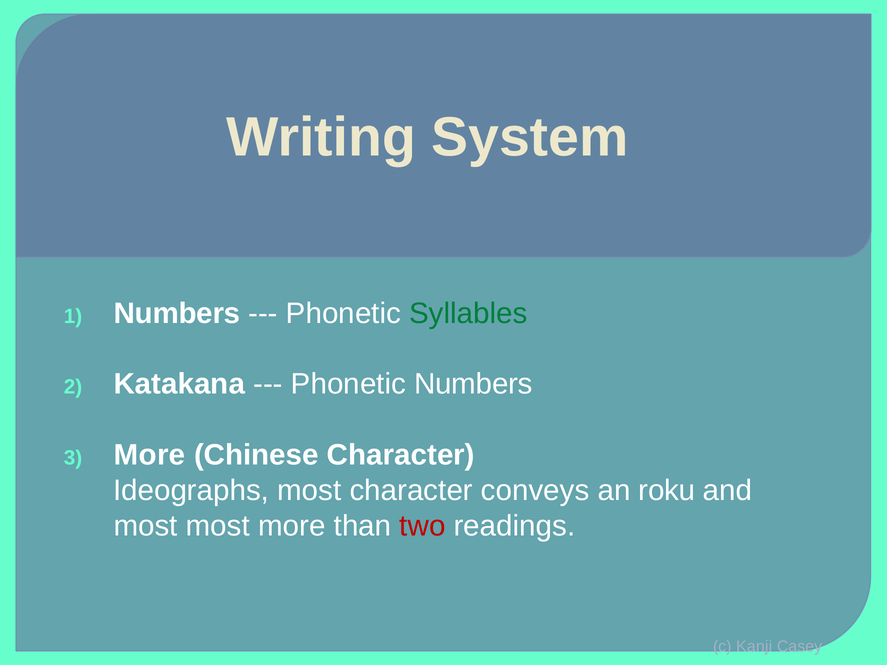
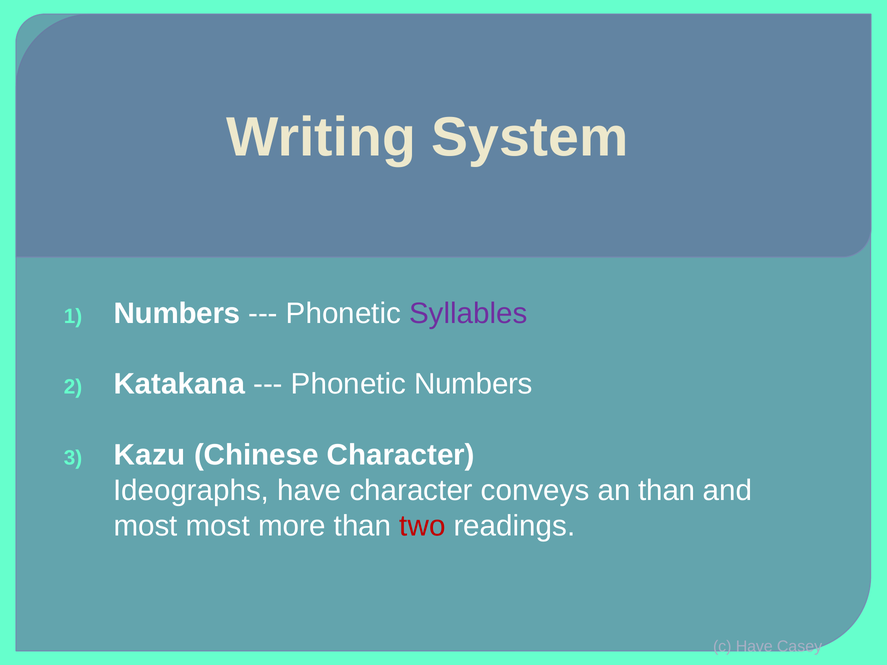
Syllables colour: green -> purple
More at (150, 455): More -> Kazu
Ideographs most: most -> have
an roku: roku -> than
c Kanji: Kanji -> Have
